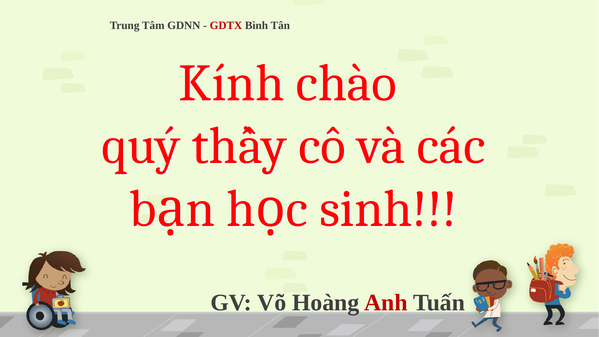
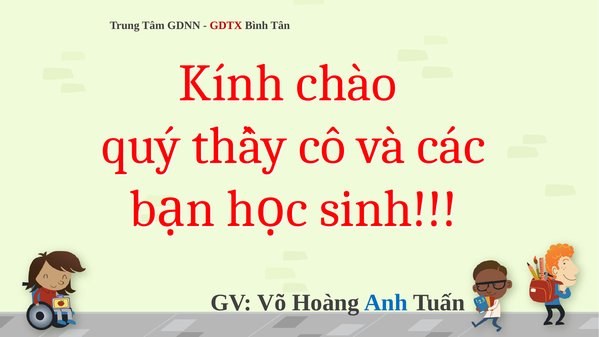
Anh colour: red -> blue
